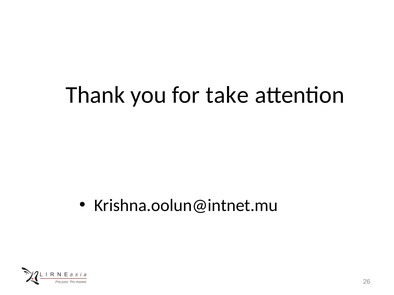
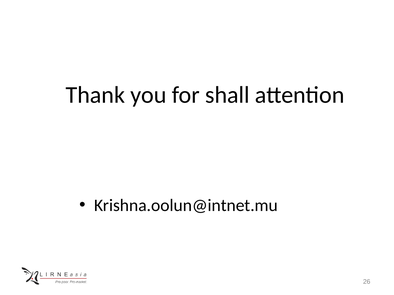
take: take -> shall
